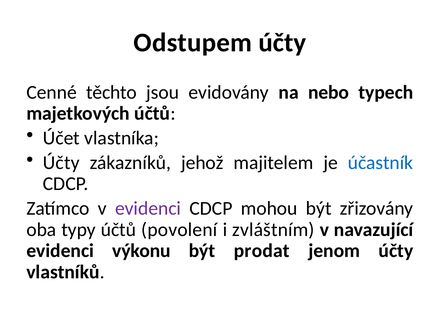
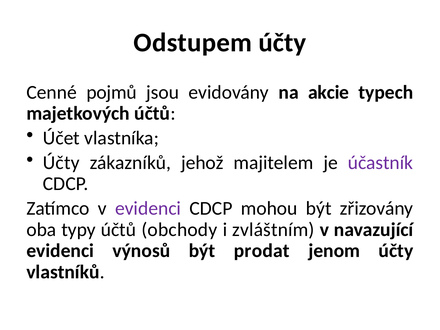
těchto: těchto -> pojmů
nebo: nebo -> akcie
účastník colour: blue -> purple
povolení: povolení -> obchody
výkonu: výkonu -> výnosů
